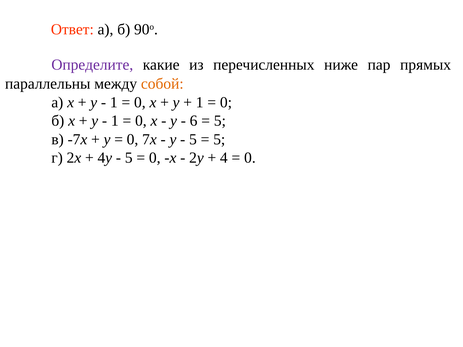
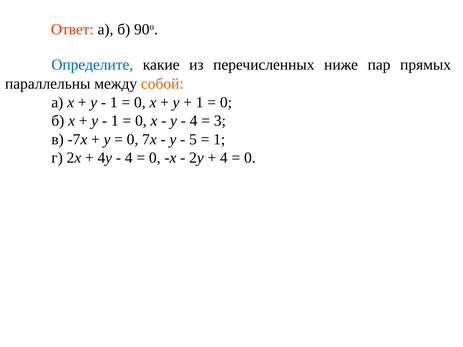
Определите colour: purple -> blue
6 at (194, 121): 6 -> 4
5 at (220, 121): 5 -> 3
5 at (219, 139): 5 -> 1
5 at (129, 158): 5 -> 4
